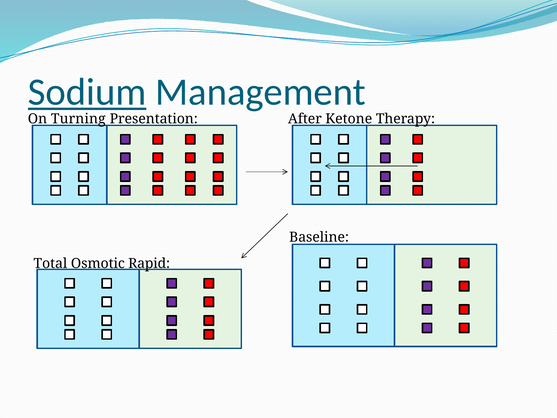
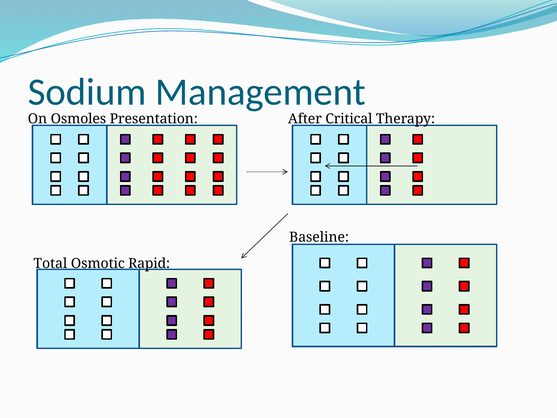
Sodium underline: present -> none
Turning: Turning -> Osmoles
Ketone: Ketone -> Critical
